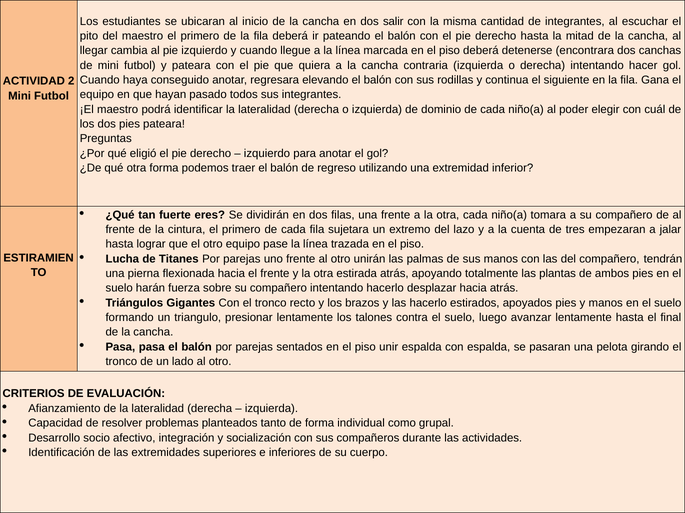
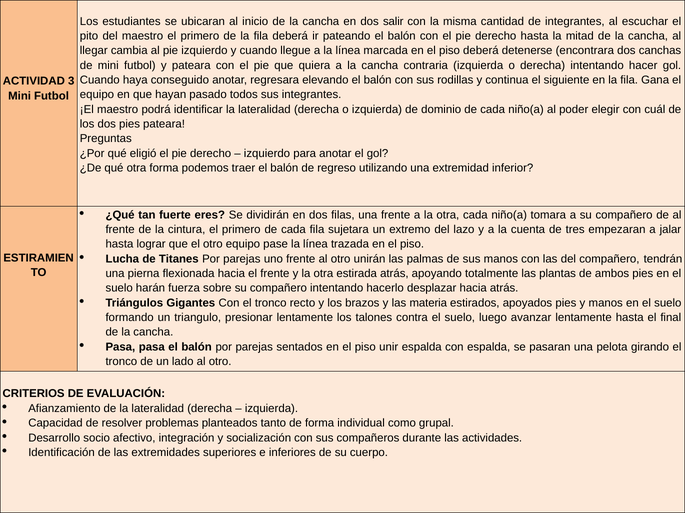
2: 2 -> 3
las hacerlo: hacerlo -> materia
